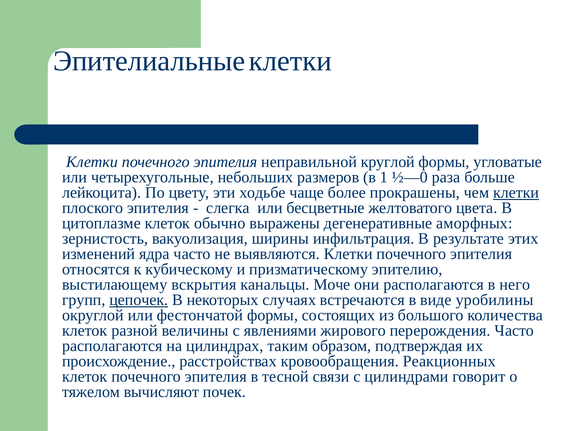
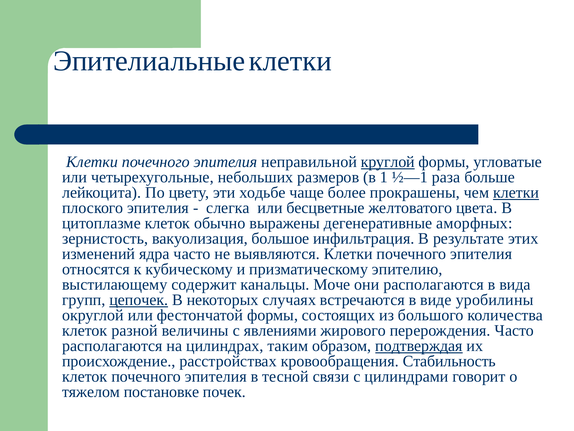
круглой underline: none -> present
½—0: ½—0 -> ½—1
ширины: ширины -> большое
вскрытия: вскрытия -> содержит
него: него -> вида
подтверждая underline: none -> present
Реакционных: Реакционных -> Стабильность
вычисляют: вычисляют -> постановке
